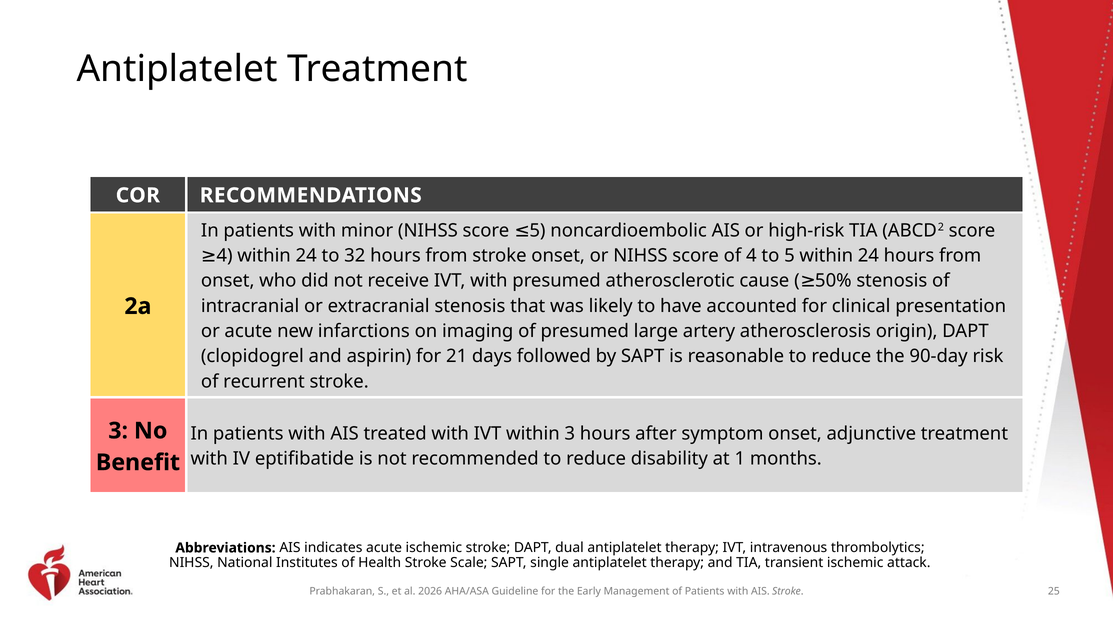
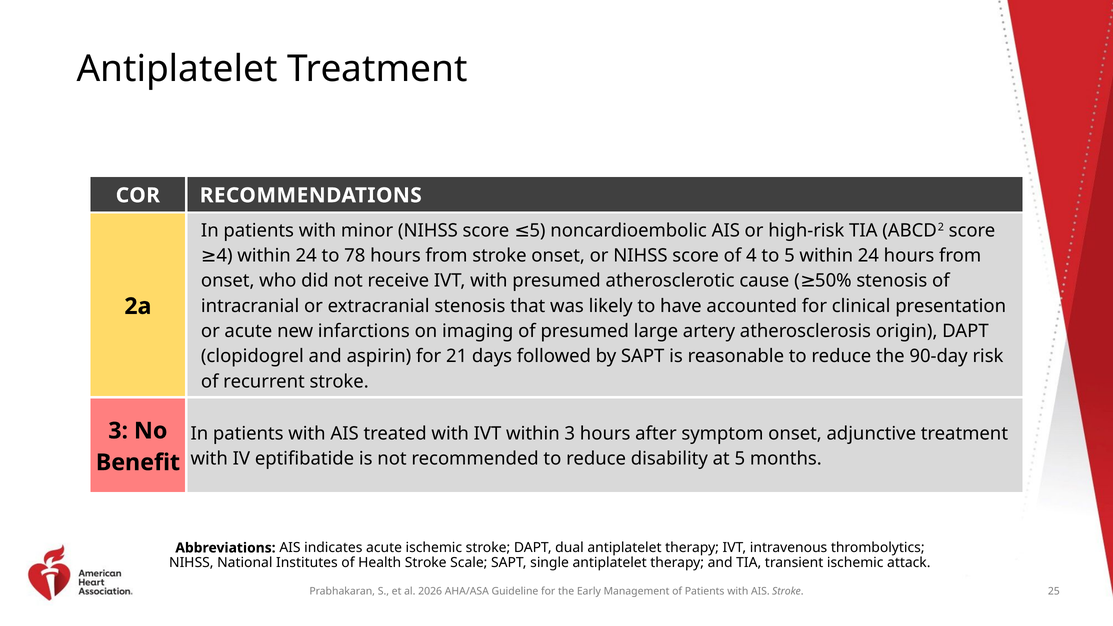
32: 32 -> 78
at 1: 1 -> 5
